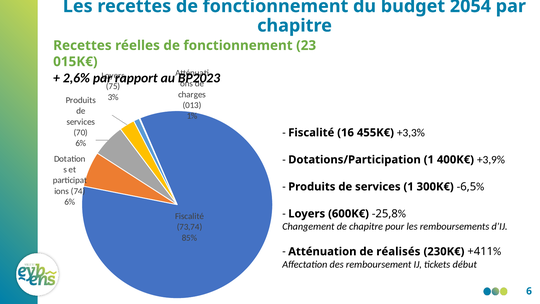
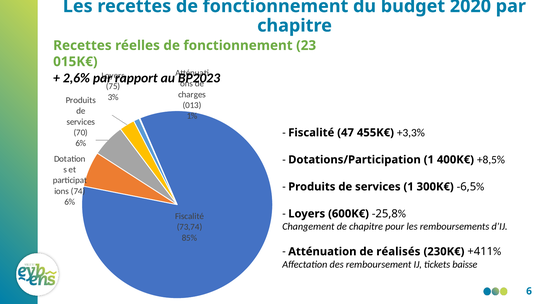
2054: 2054 -> 2020
16: 16 -> 47
+3,9%: +3,9% -> +8,5%
début: début -> baisse
